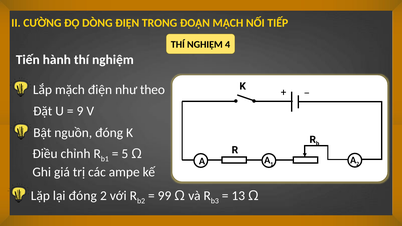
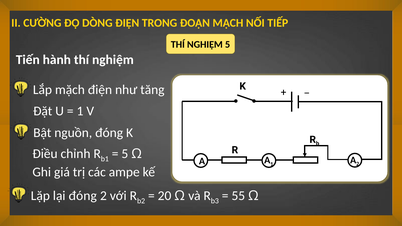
NGHIỆM 4: 4 -> 5
theo: theo -> tăng
9 at (80, 111): 9 -> 1
99: 99 -> 20
13: 13 -> 55
